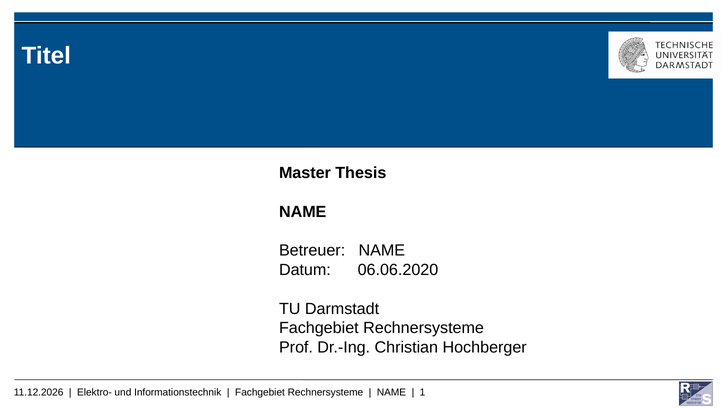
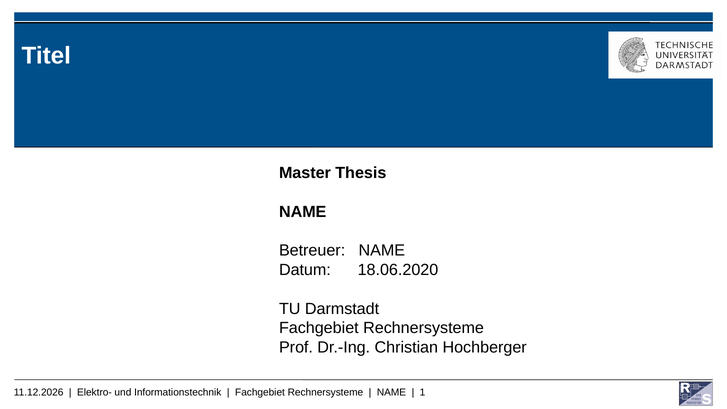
06.06.2020: 06.06.2020 -> 18.06.2020
